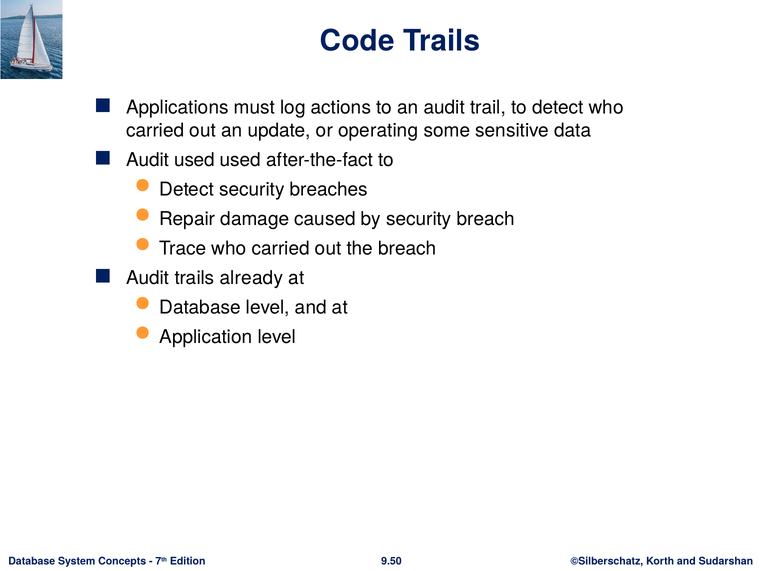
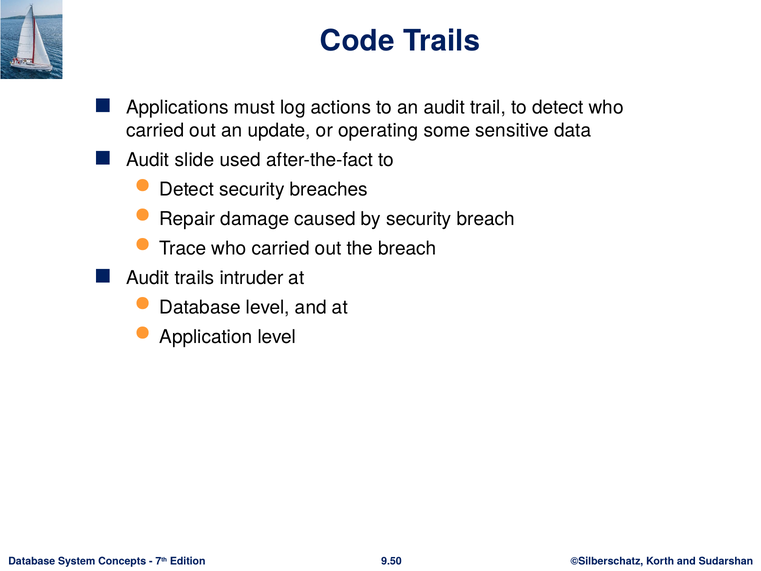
Audit used: used -> slide
already: already -> intruder
